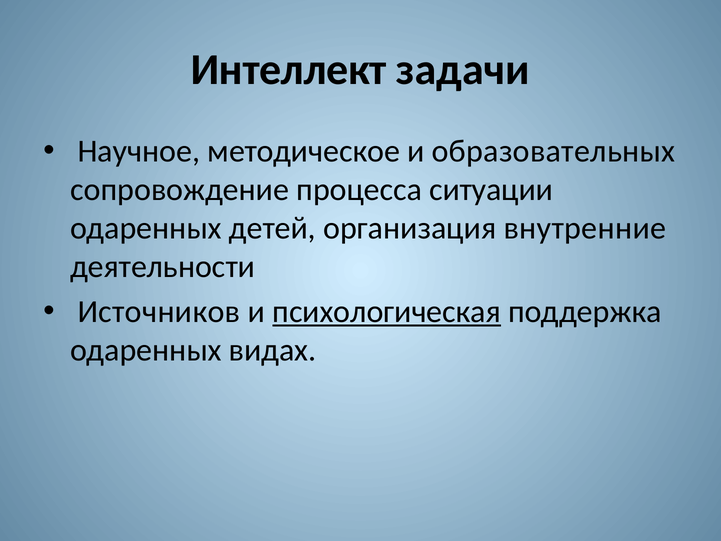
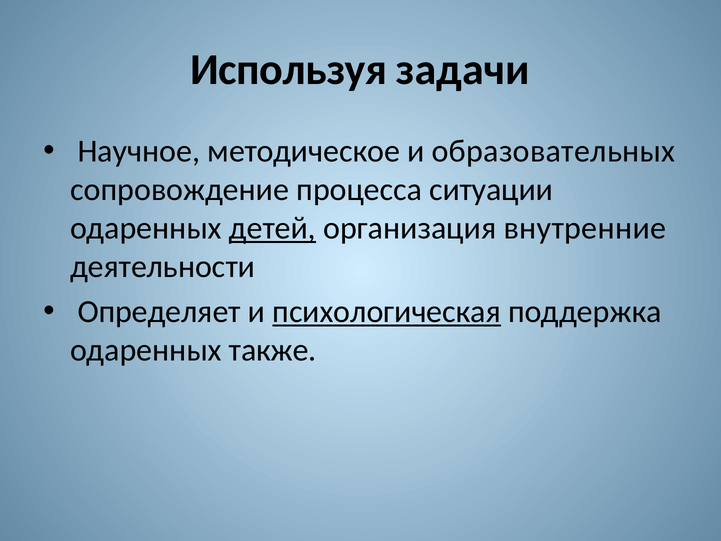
Интеллект: Интеллект -> Используя
детей underline: none -> present
Источников: Источников -> Определяет
видах: видах -> также
